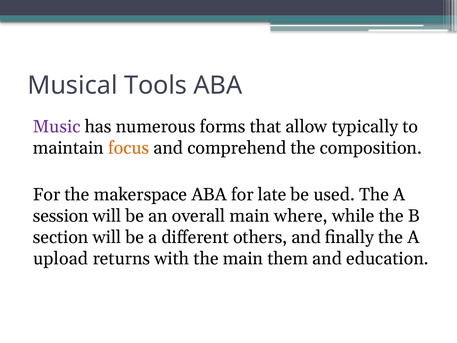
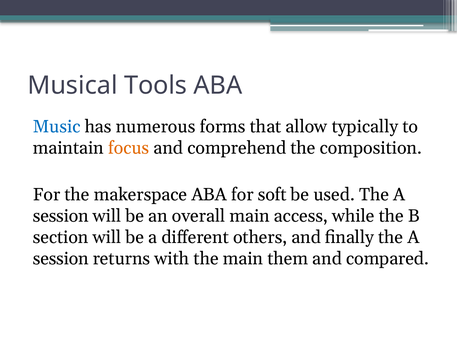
Music colour: purple -> blue
late: late -> soft
where: where -> access
upload at (61, 258): upload -> session
education: education -> compared
